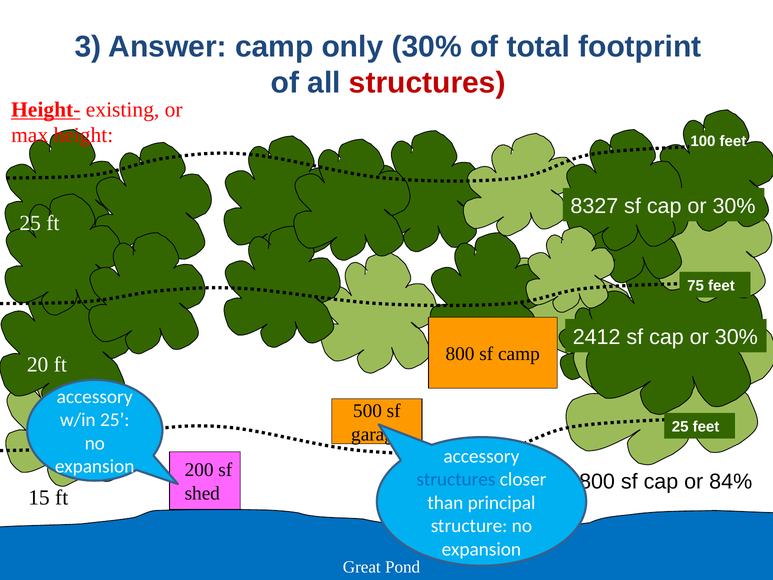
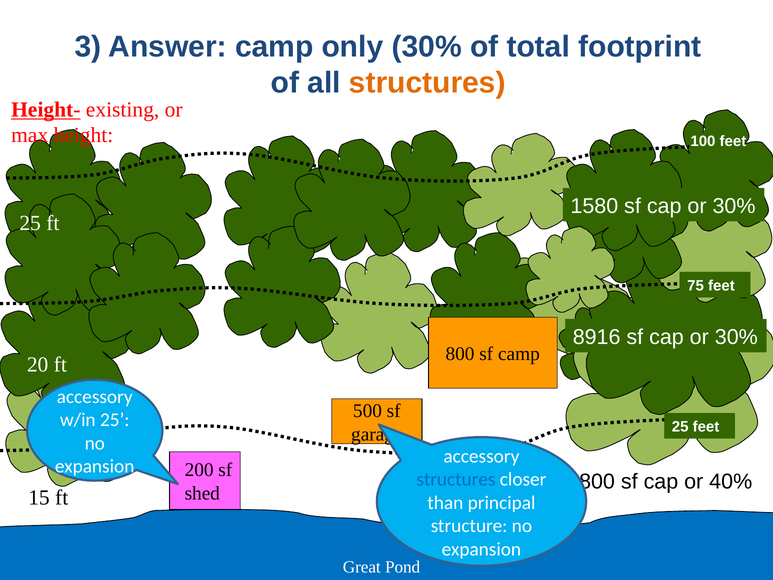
structures at (427, 83) colour: red -> orange
8327: 8327 -> 1580
2412: 2412 -> 8916
84%: 84% -> 40%
